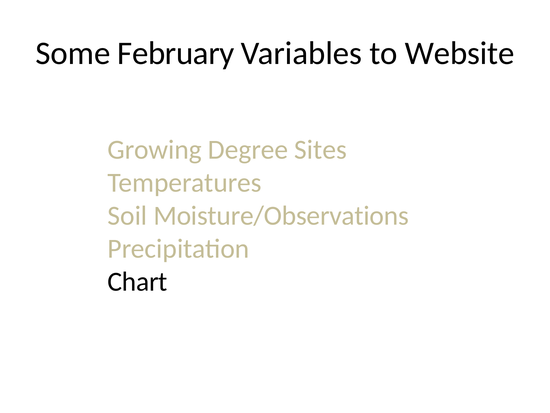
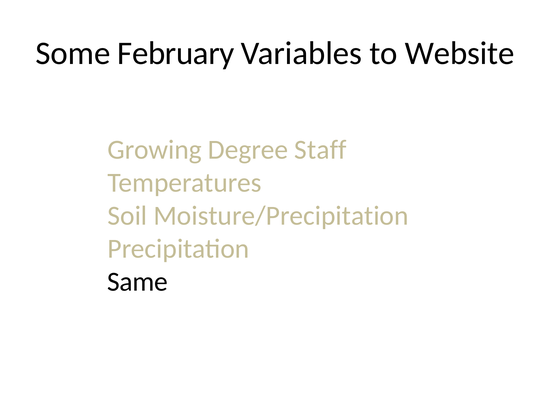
Sites: Sites -> Staff
Moisture/Observations: Moisture/Observations -> Moisture/Precipitation
Chart: Chart -> Same
